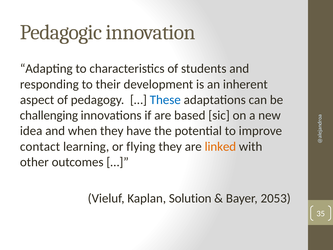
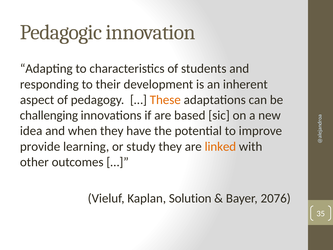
These colour: blue -> orange
contact: contact -> provide
flying: flying -> study
2053: 2053 -> 2076
